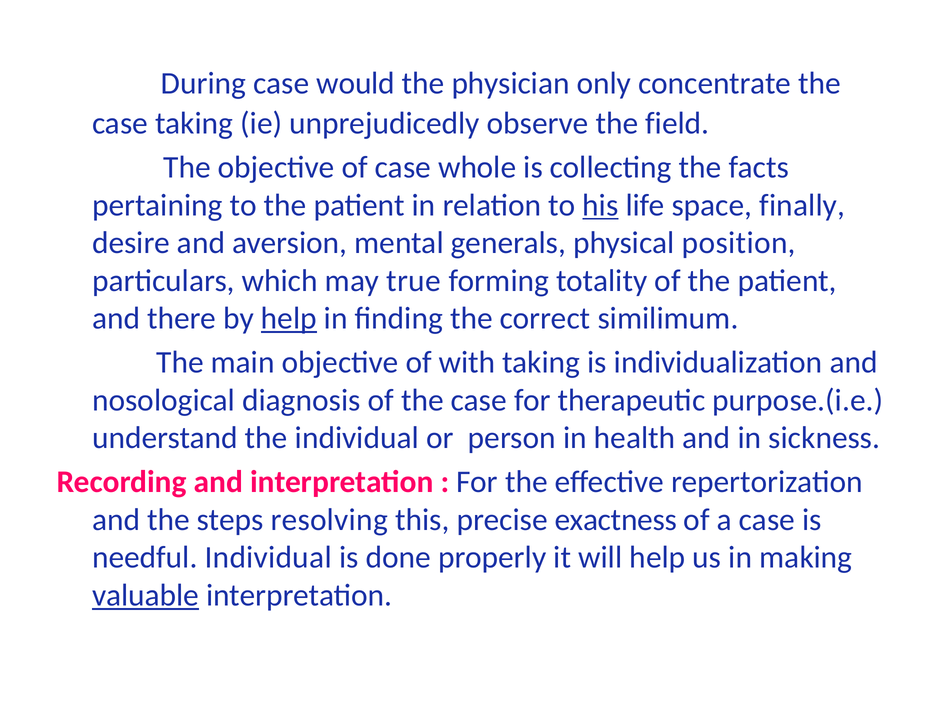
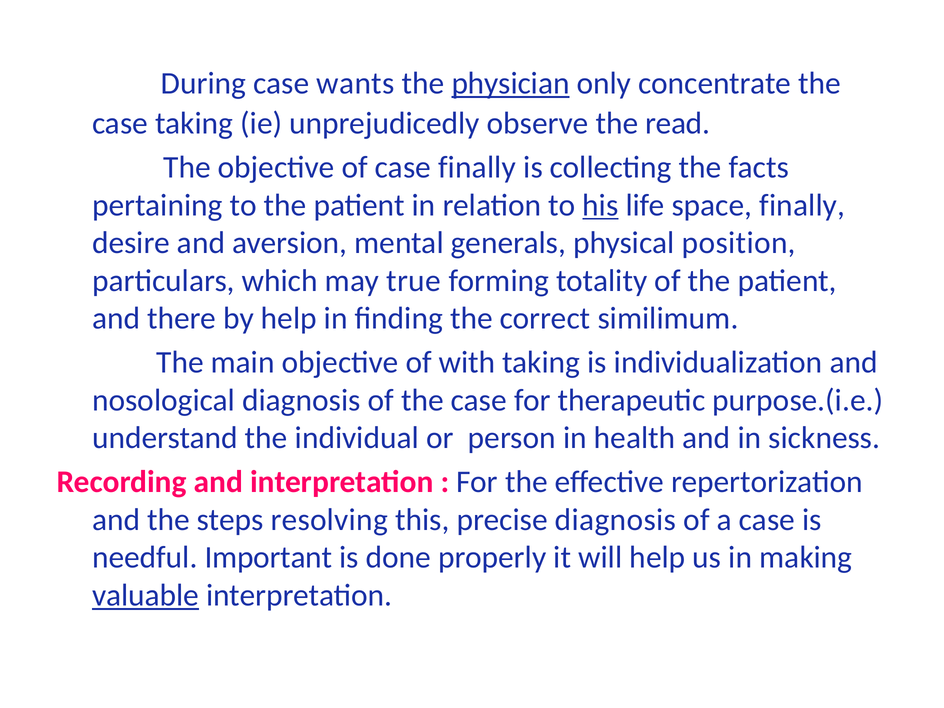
would: would -> wants
physician underline: none -> present
field: field -> read
case whole: whole -> finally
help at (289, 318) underline: present -> none
precise exactness: exactness -> diagnosis
needful Individual: Individual -> Important
